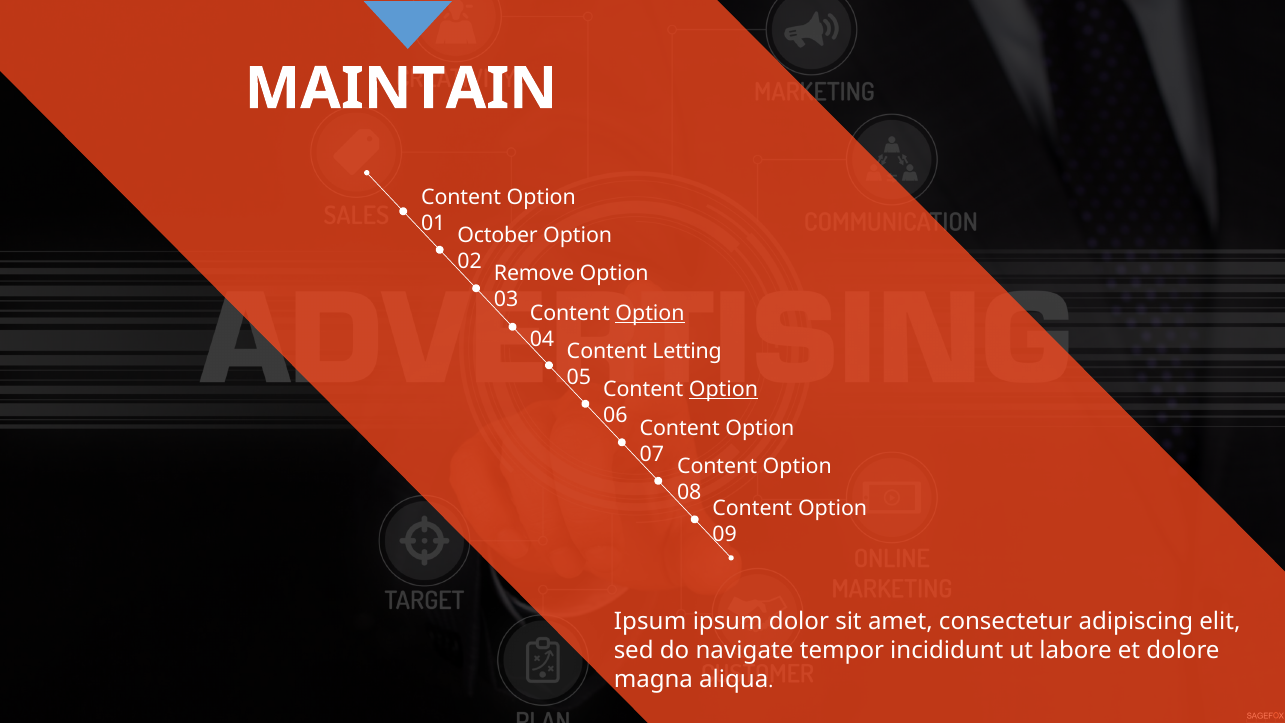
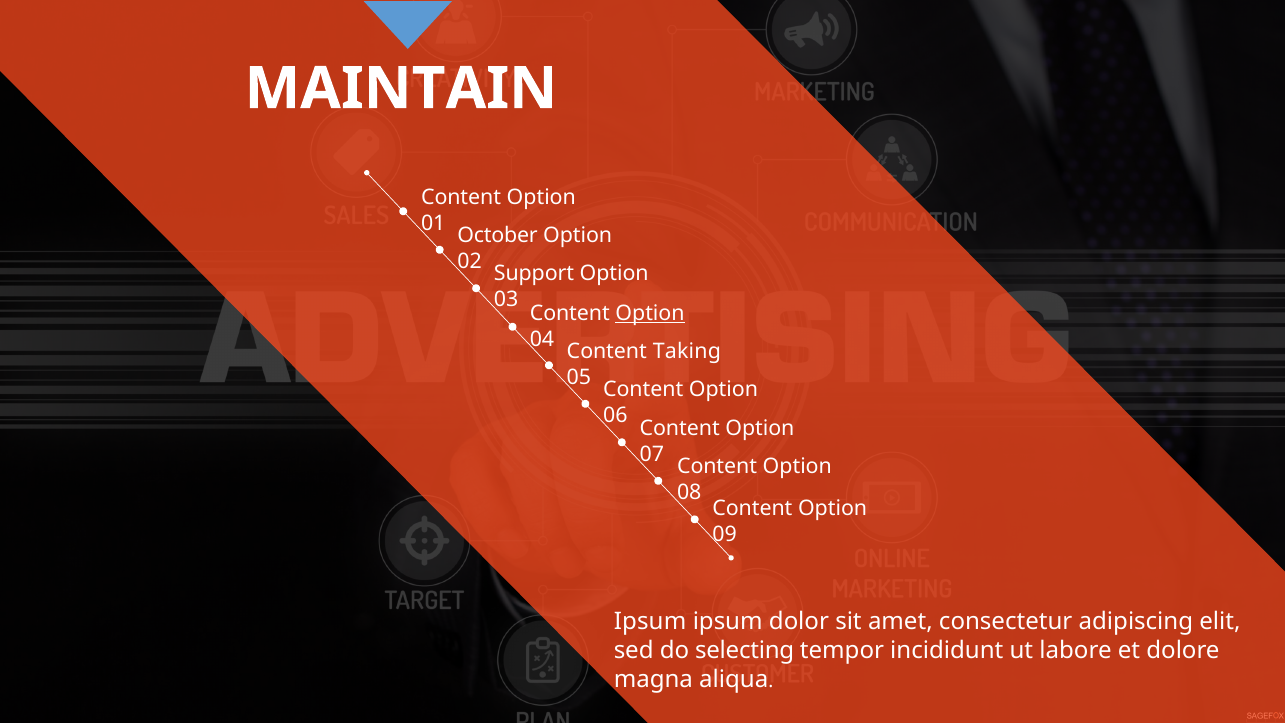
Remove: Remove -> Support
Letting: Letting -> Taking
Option at (723, 389) underline: present -> none
navigate: navigate -> selecting
